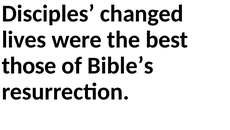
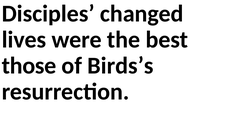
Bible’s: Bible’s -> Birds’s
